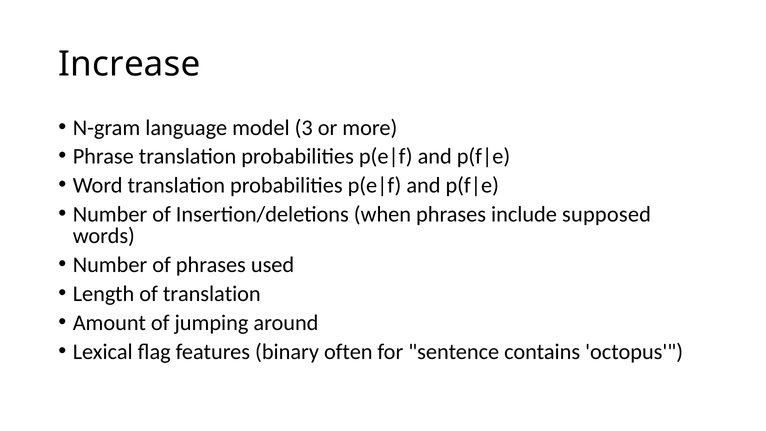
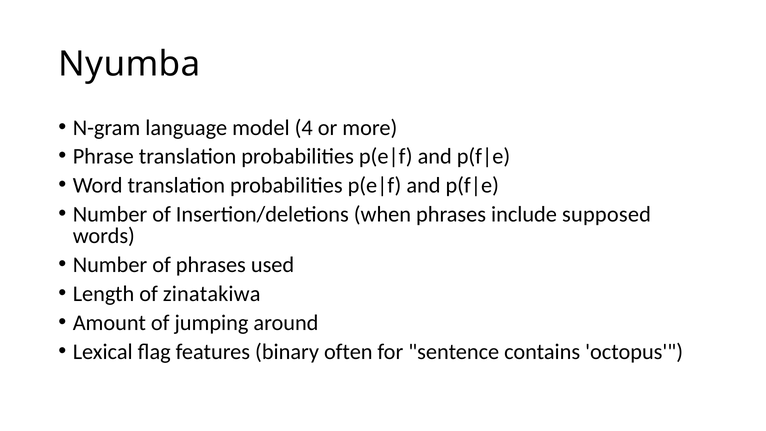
Increase: Increase -> Nyumba
3: 3 -> 4
of translation: translation -> zinatakiwa
